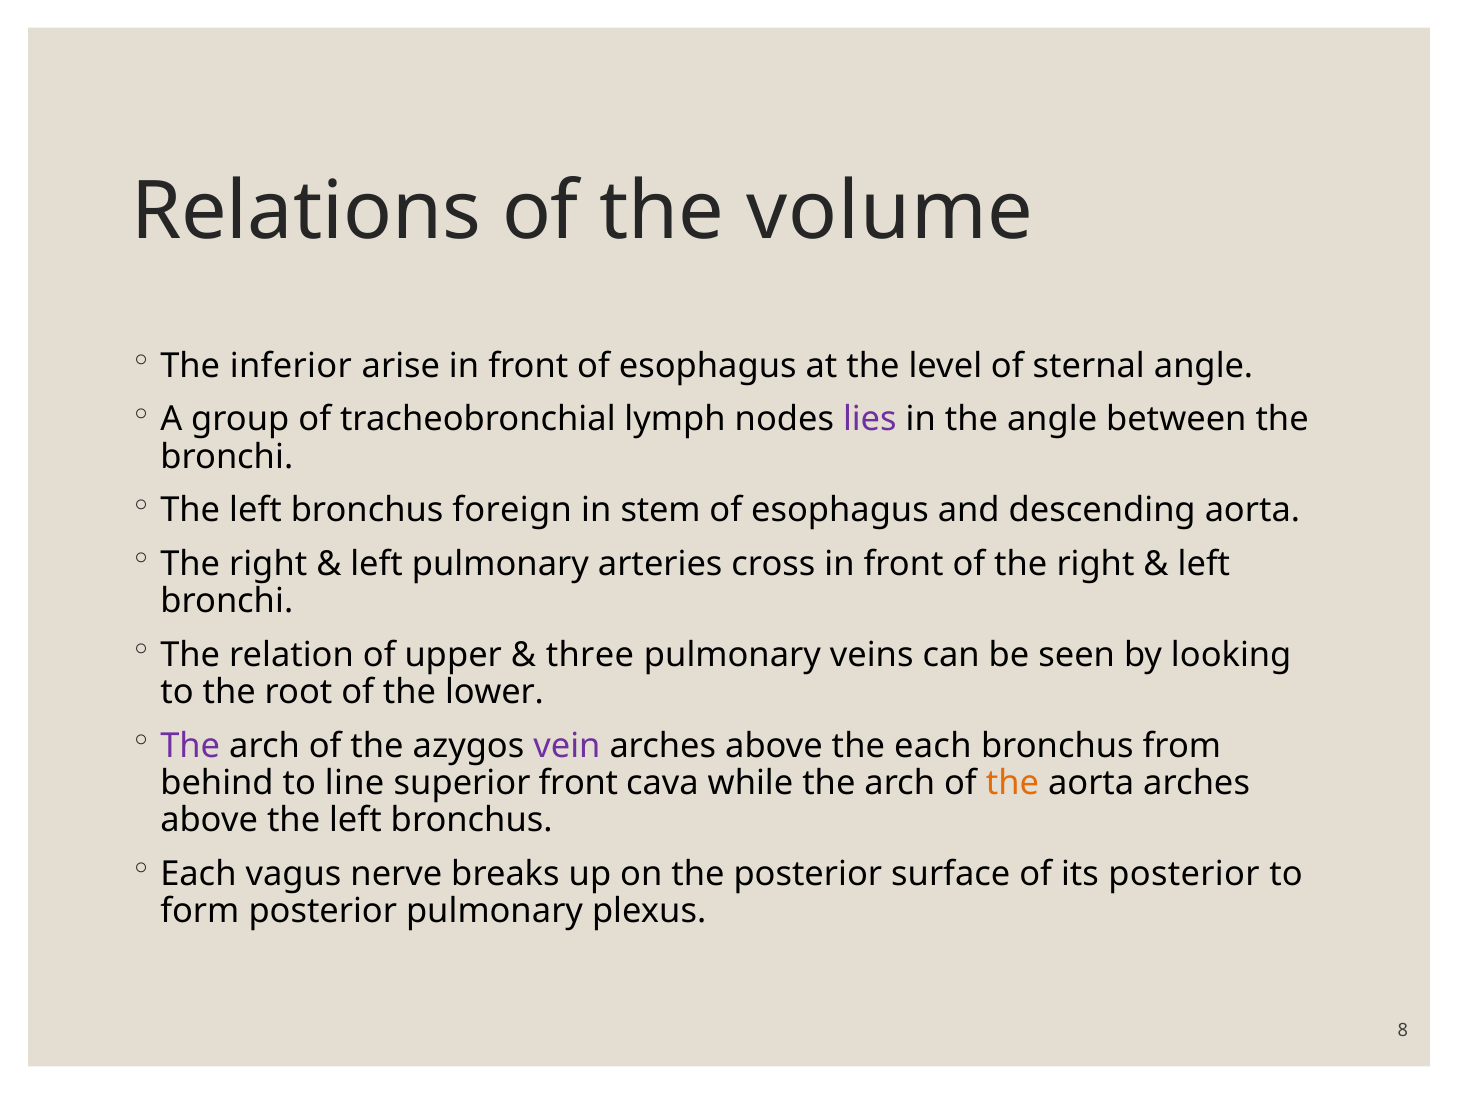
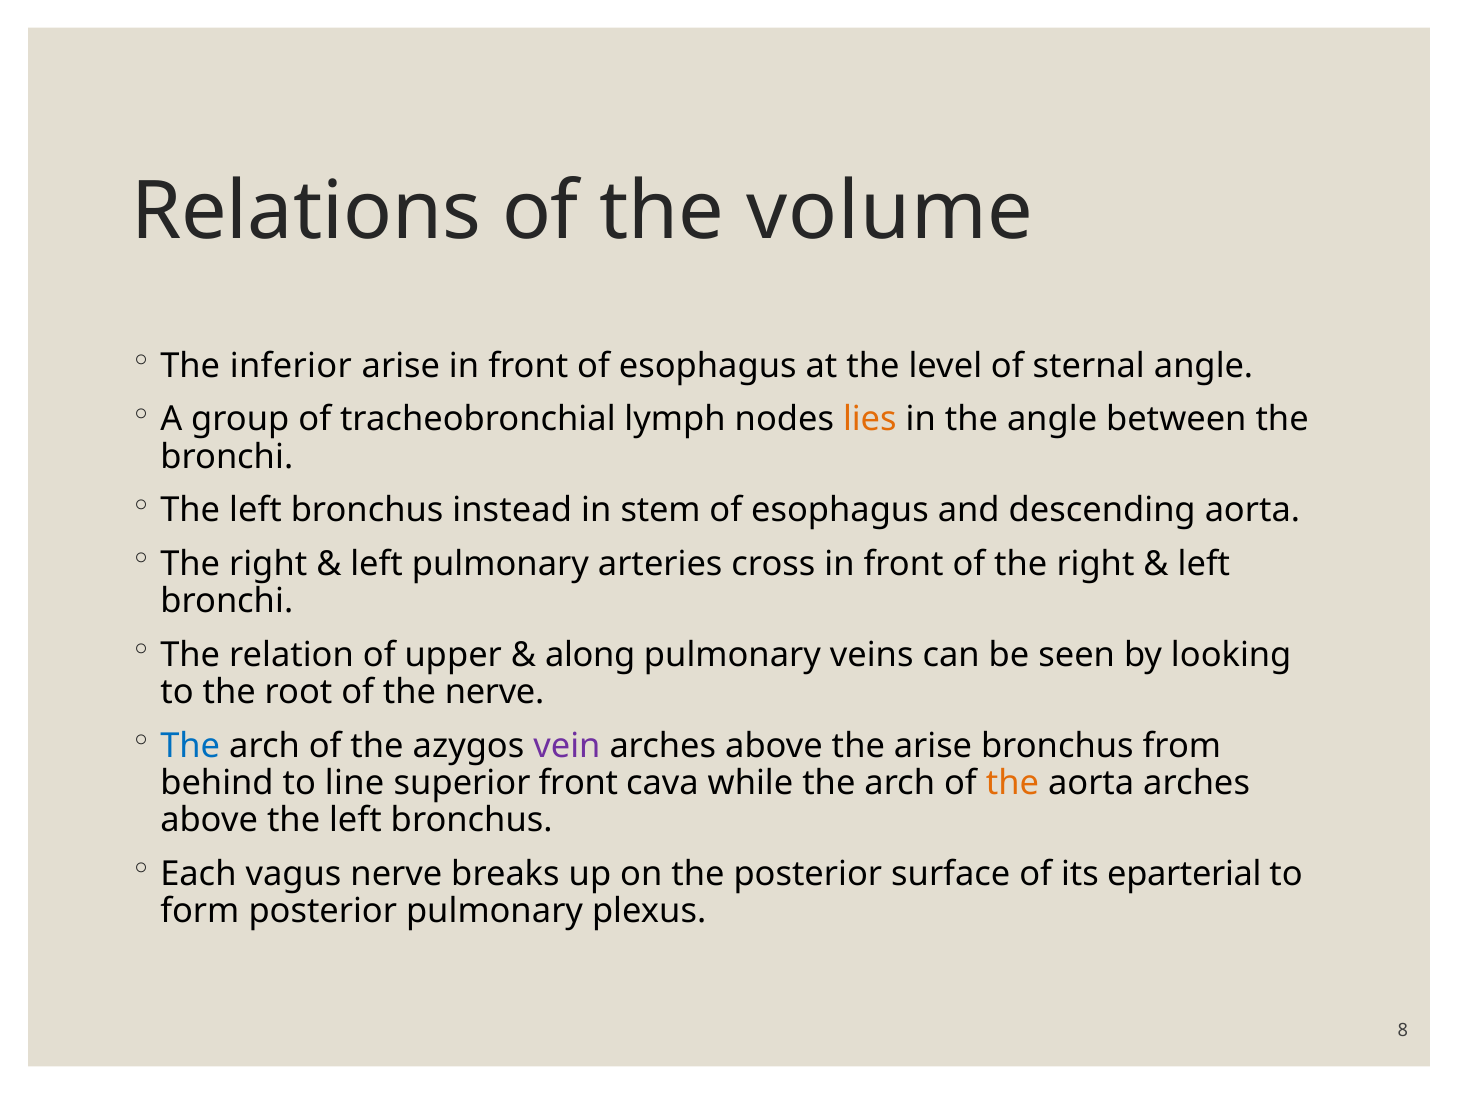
lies colour: purple -> orange
foreign: foreign -> instead
three: three -> along
the lower: lower -> nerve
The at (190, 745) colour: purple -> blue
the each: each -> arise
its posterior: posterior -> eparterial
